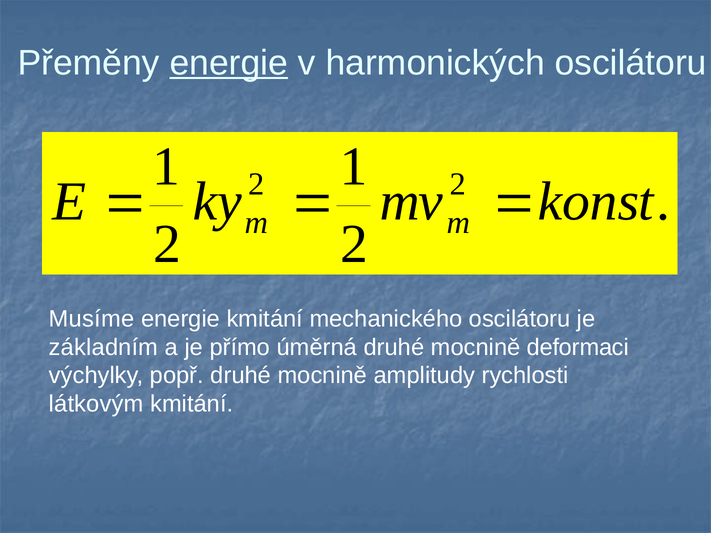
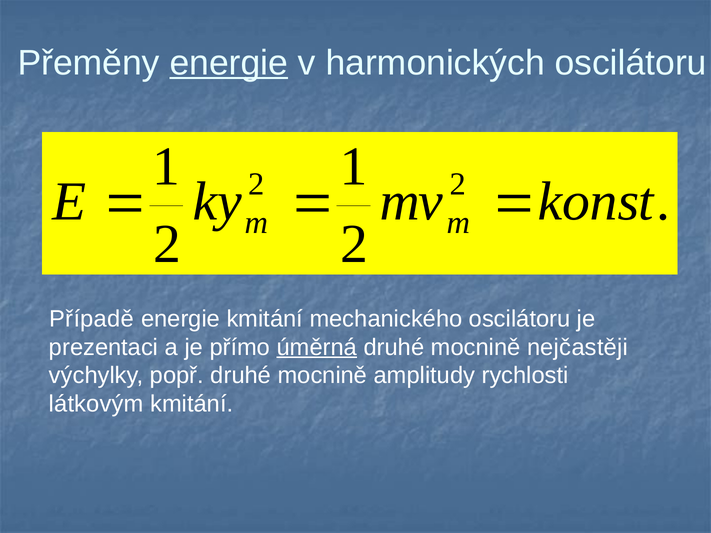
Musíme: Musíme -> Případě
základním: základním -> prezentaci
úměrná underline: none -> present
deformaci: deformaci -> nejčastěji
